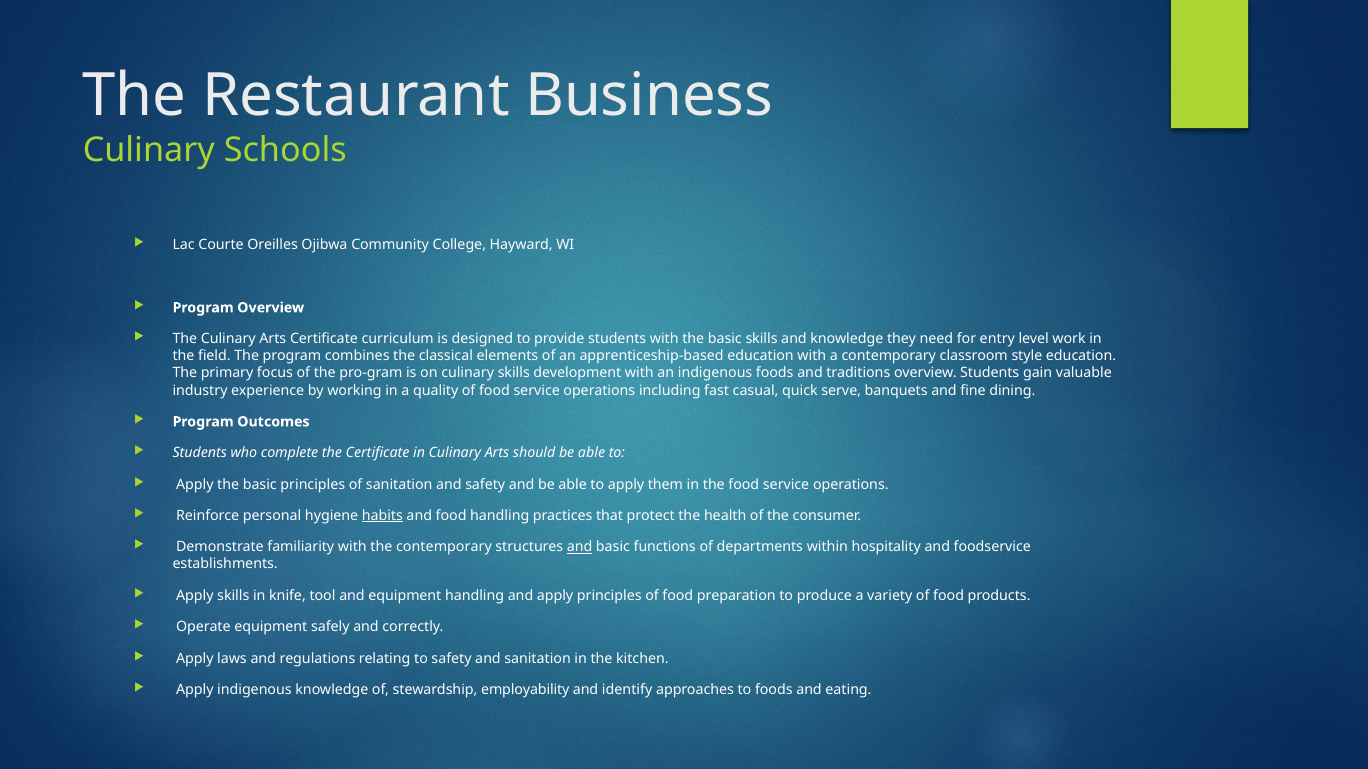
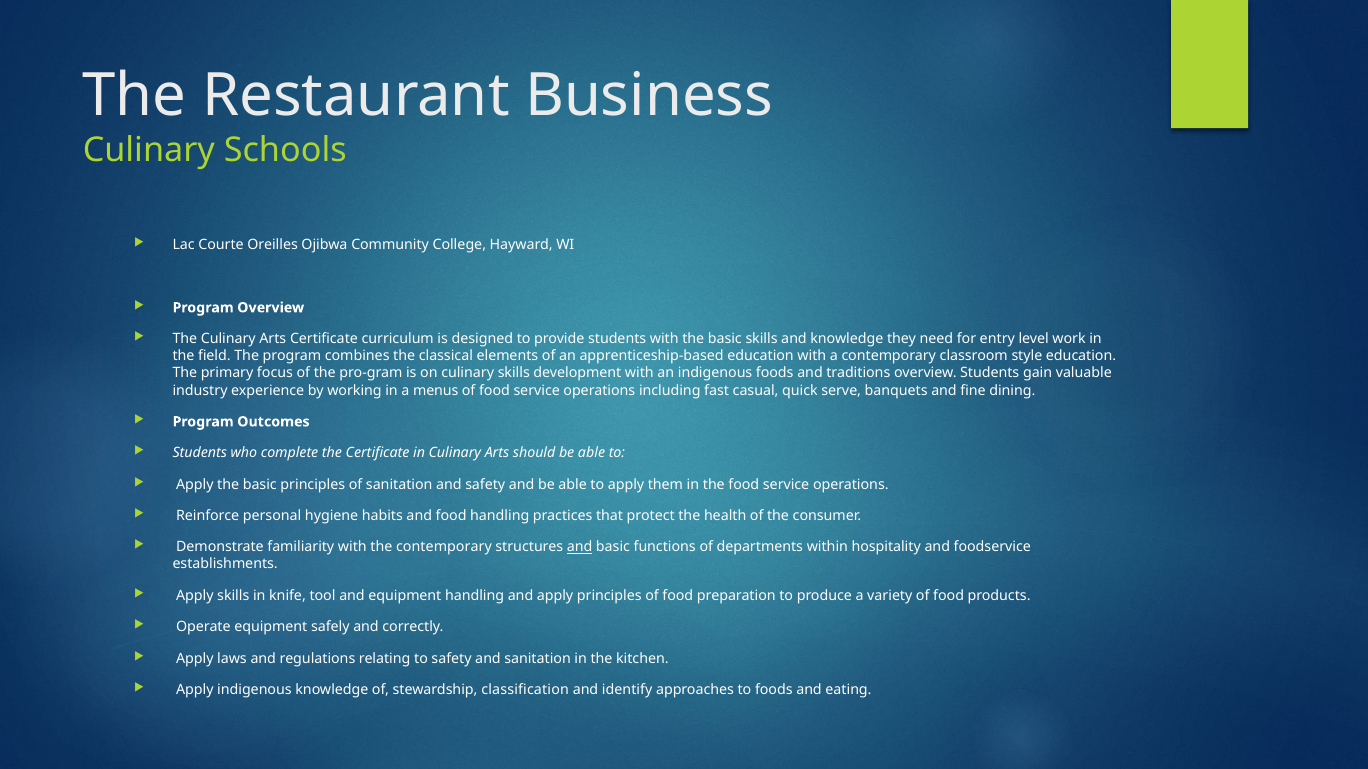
quality: quality -> menus
habits underline: present -> none
employability: employability -> classification
